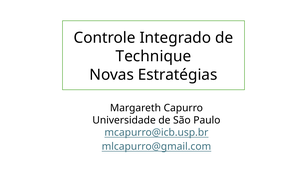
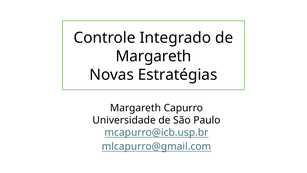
Technique at (153, 56): Technique -> Margareth
